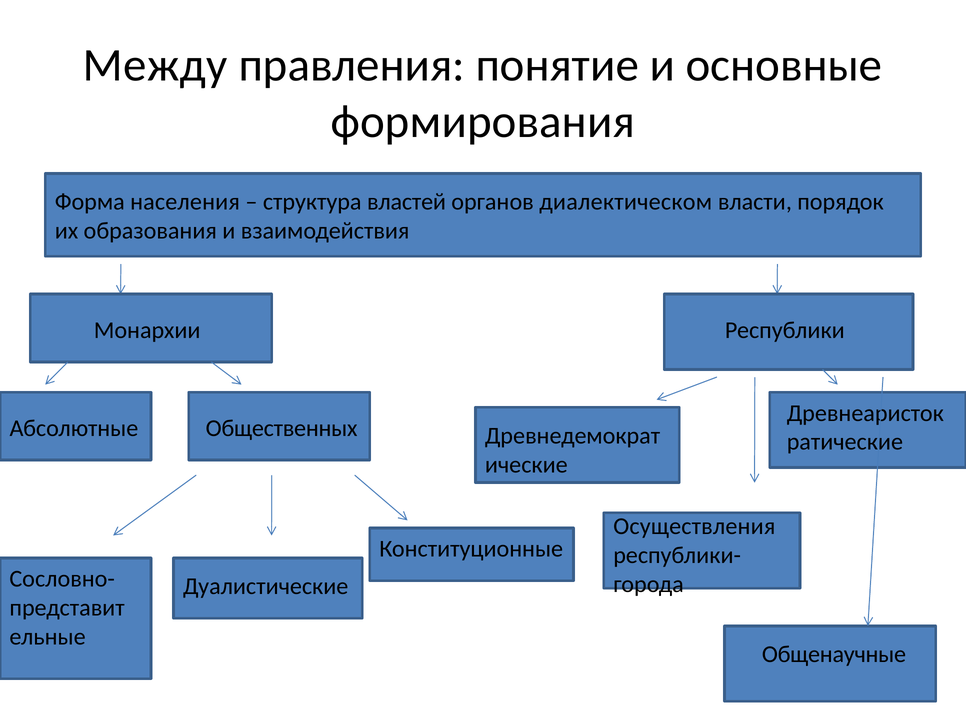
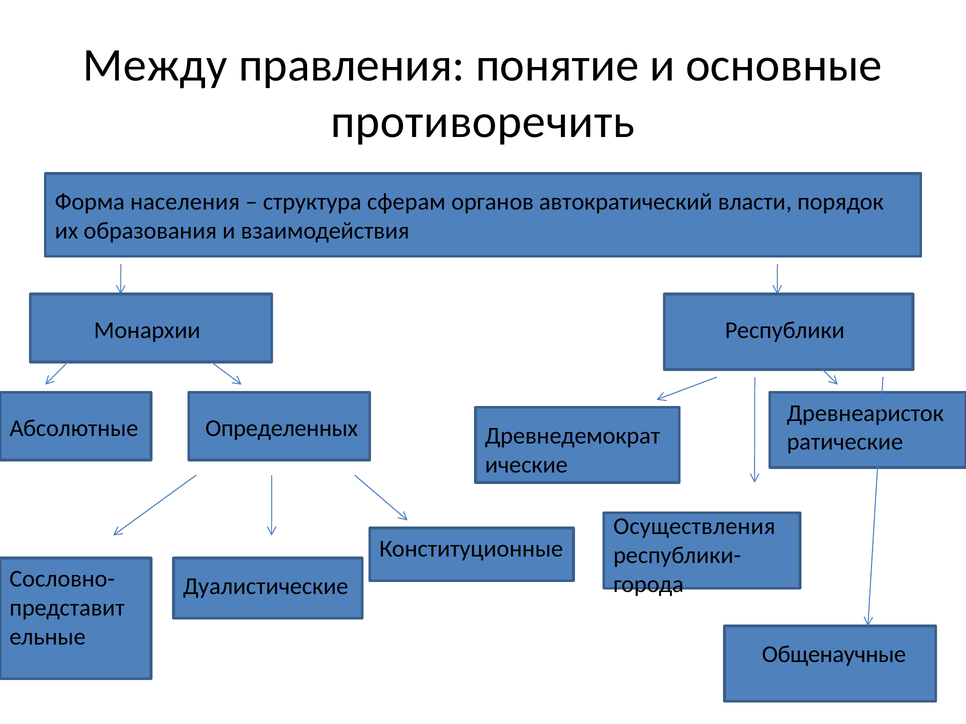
формирования: формирования -> противоречить
властей: властей -> сферам
диалектическом: диалектическом -> автократический
Общественных: Общественных -> Определенных
